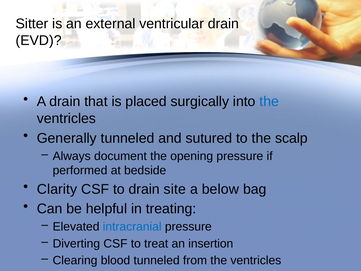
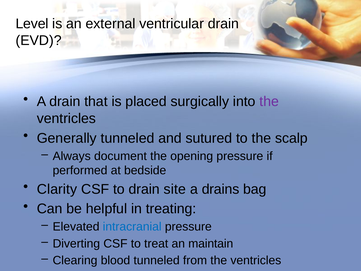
Sitter: Sitter -> Level
the at (269, 101) colour: blue -> purple
below: below -> drains
insertion: insertion -> maintain
